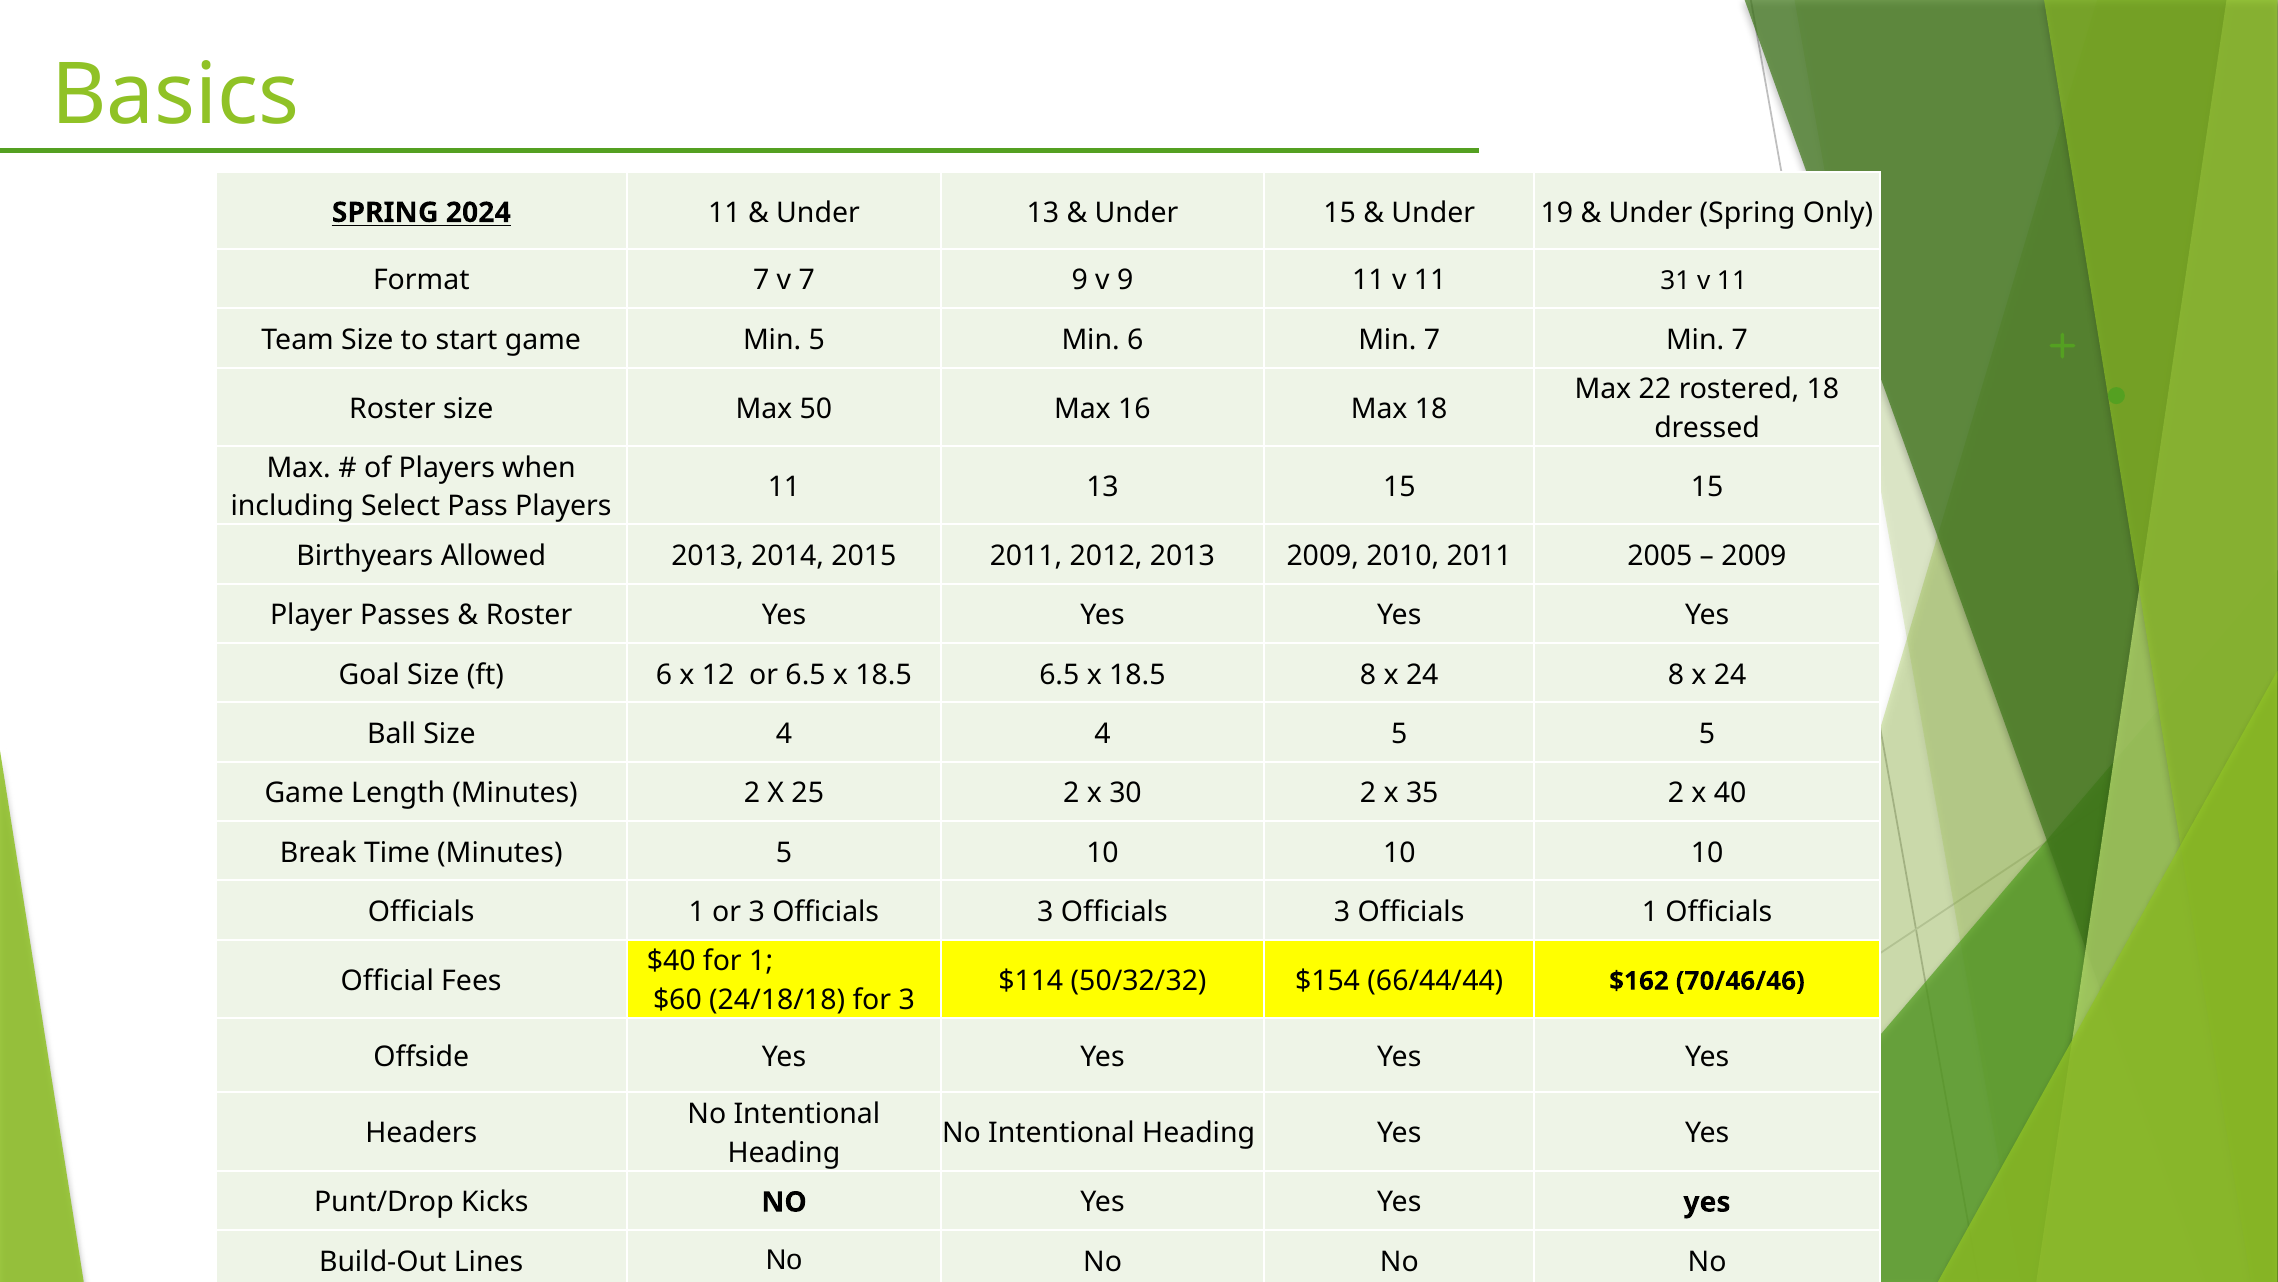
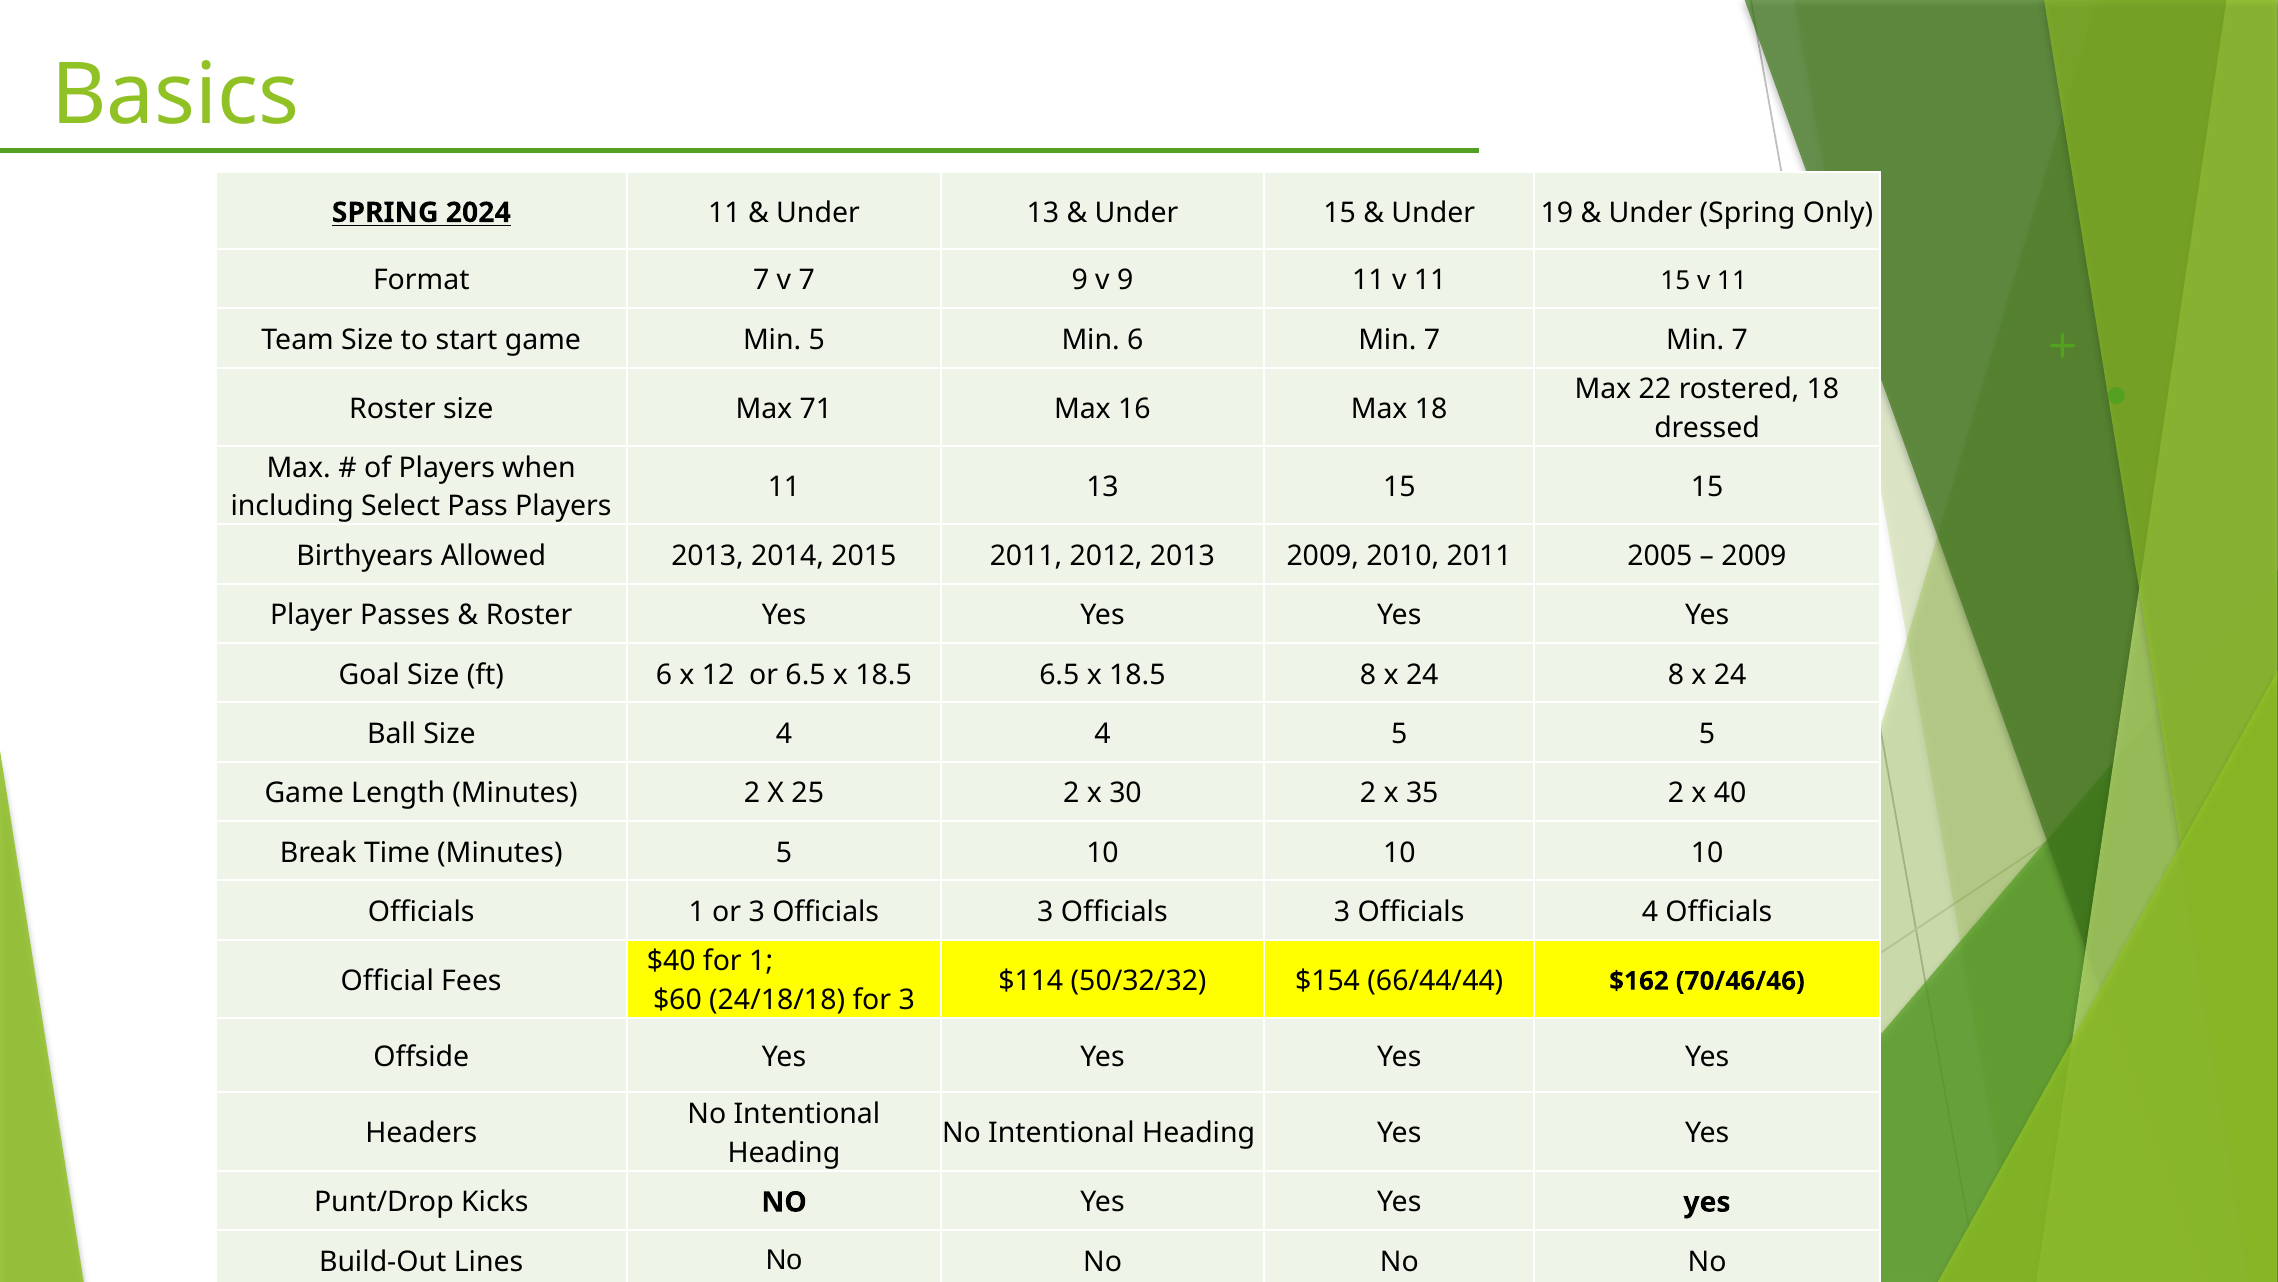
11 31: 31 -> 15
50: 50 -> 71
3 Officials 1: 1 -> 4
